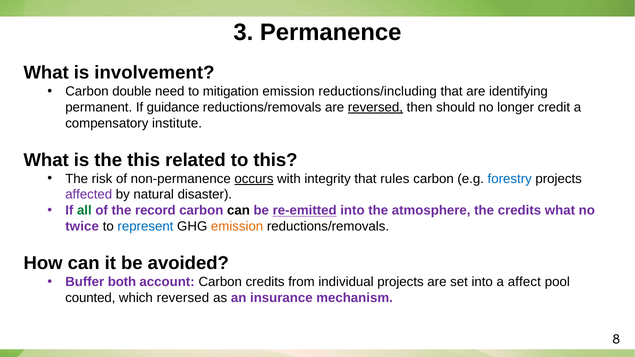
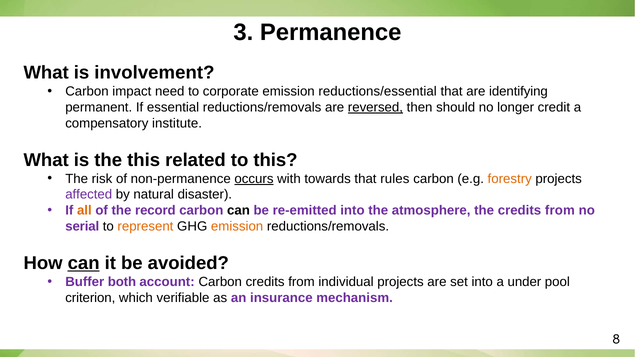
double: double -> impact
mitigation: mitigation -> corporate
reductions/including: reductions/including -> reductions/essential
guidance: guidance -> essential
integrity: integrity -> towards
forestry colour: blue -> orange
all colour: green -> orange
re-emitted underline: present -> none
the credits what: what -> from
twice: twice -> serial
represent colour: blue -> orange
can at (84, 263) underline: none -> present
affect: affect -> under
counted: counted -> criterion
which reversed: reversed -> verifiable
